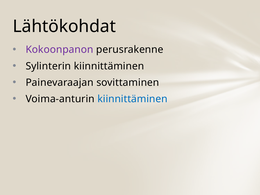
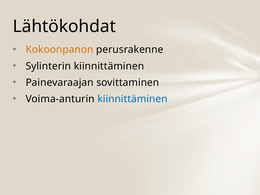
Kokoonpanon colour: purple -> orange
